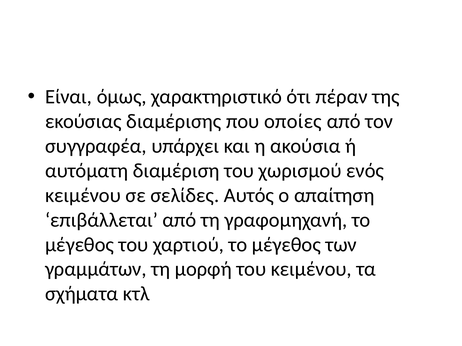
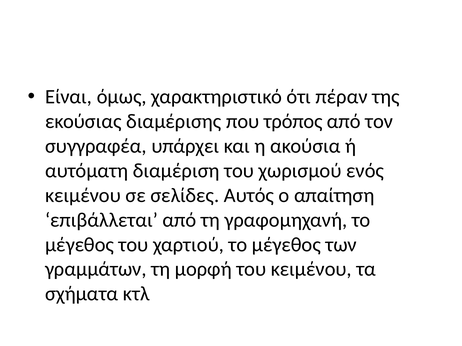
οποίες: οποίες -> τρόπος
